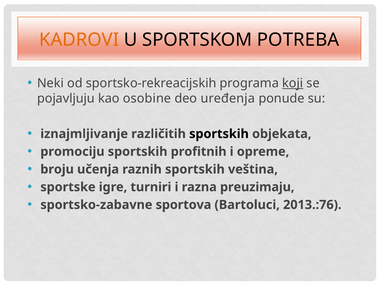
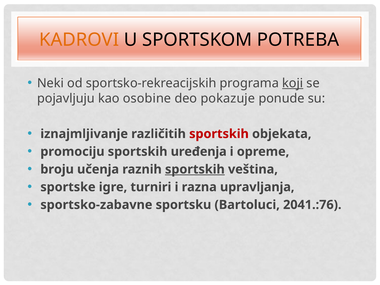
uređenja: uređenja -> pokazuje
sportskih at (219, 134) colour: black -> red
profitnih: profitnih -> uređenja
sportskih at (195, 169) underline: none -> present
preuzimaju: preuzimaju -> upravljanja
sportova: sportova -> sportsku
2013.:76: 2013.:76 -> 2041.:76
